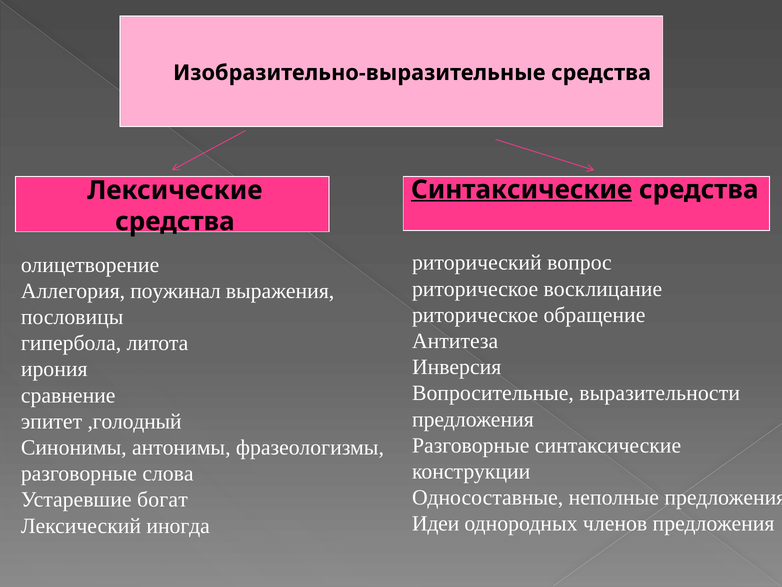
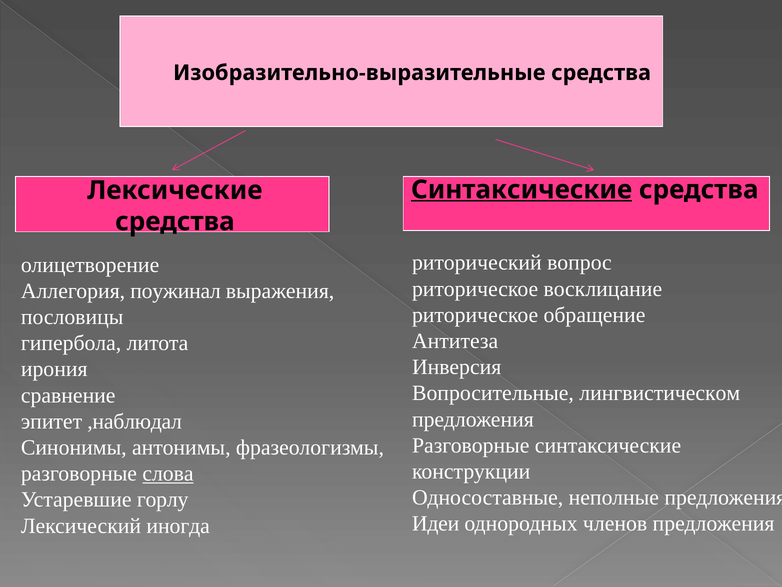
выразительности: выразительности -> лингвистическом
,голодный: ,голодный -> ,наблюдал
слова underline: none -> present
богат: богат -> горлу
